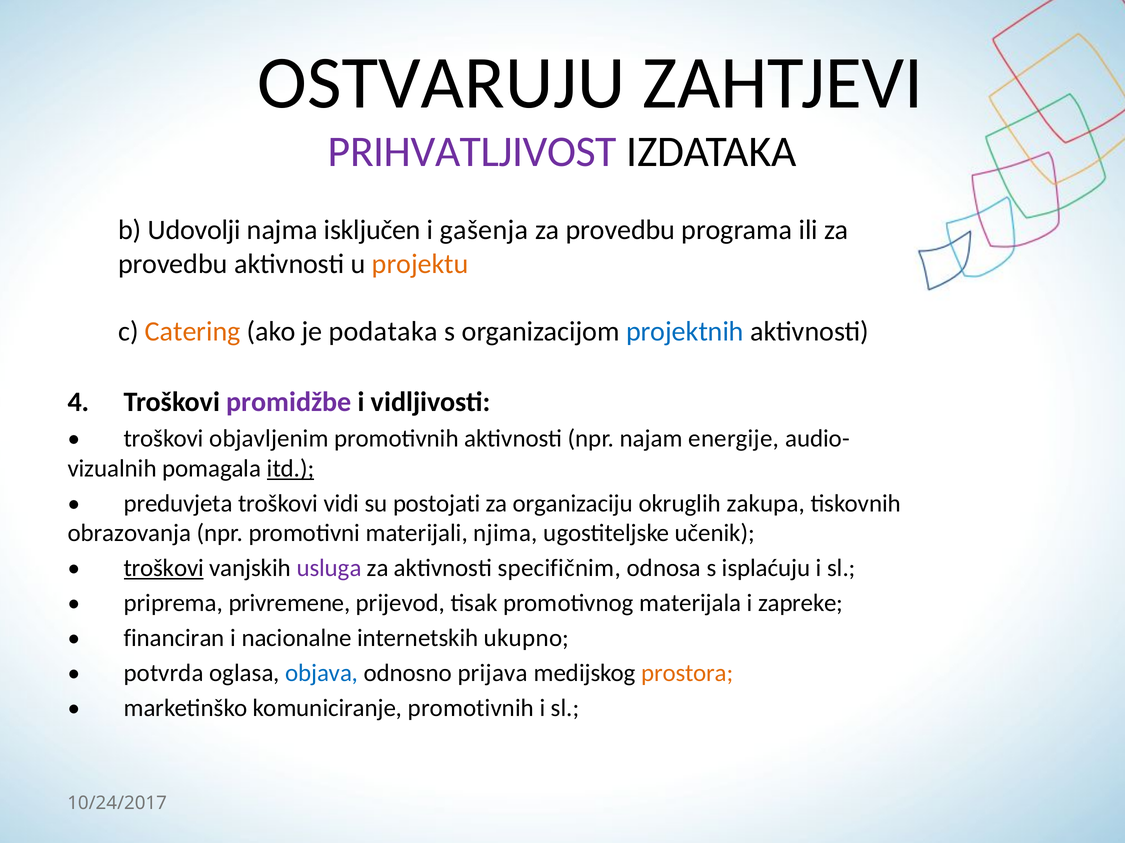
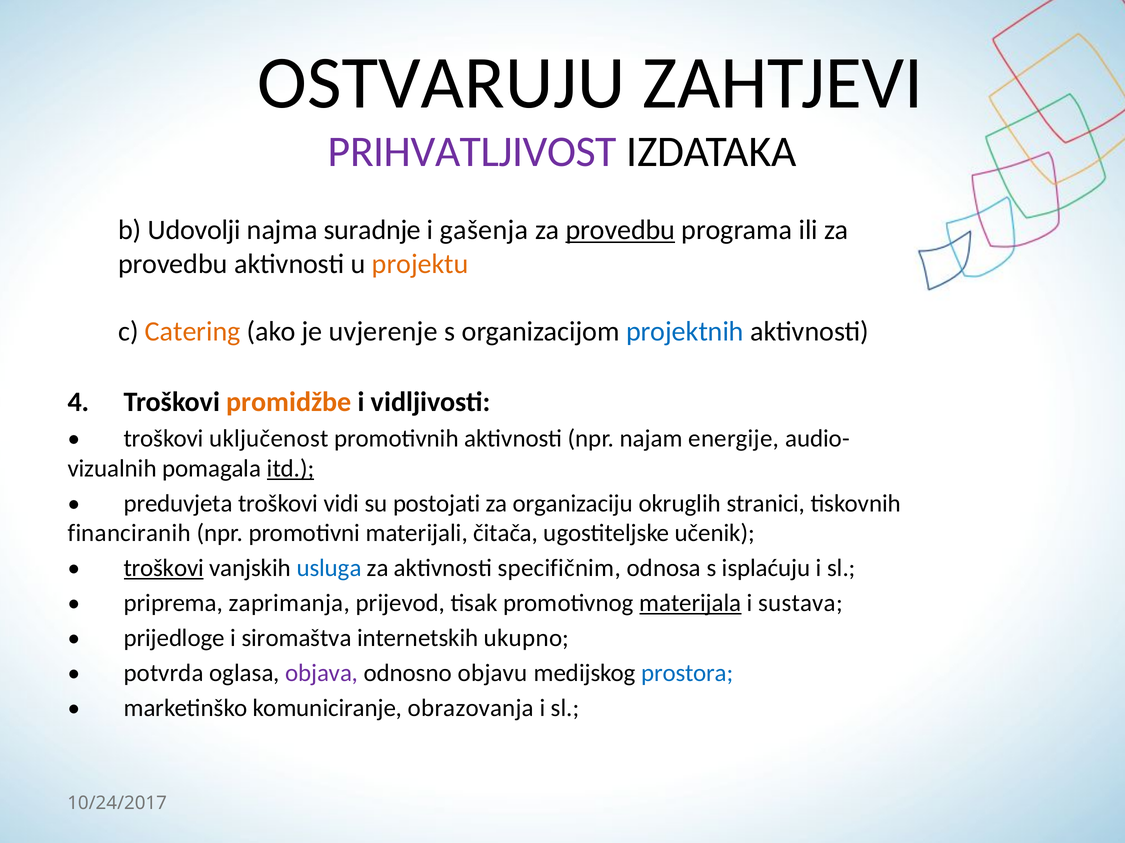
isključen: isključen -> suradnje
provedbu at (620, 230) underline: none -> present
podataka: podataka -> uvjerenje
promidžbe colour: purple -> orange
objavljenim: objavljenim -> uključenost
zakupa: zakupa -> stranici
obrazovanja: obrazovanja -> financiranih
njima: njima -> čitača
usluga colour: purple -> blue
privremene: privremene -> zaprimanja
materijala underline: none -> present
zapreke: zapreke -> sustava
financiran: financiran -> prijedloge
nacionalne: nacionalne -> siromaštva
objava colour: blue -> purple
prijava: prijava -> objavu
prostora colour: orange -> blue
komuniciranje promotivnih: promotivnih -> obrazovanja
